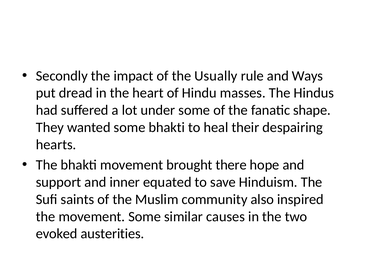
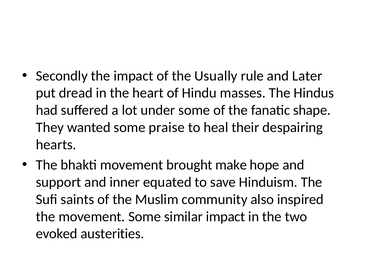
Ways: Ways -> Later
some bhakti: bhakti -> praise
there: there -> make
similar causes: causes -> impact
